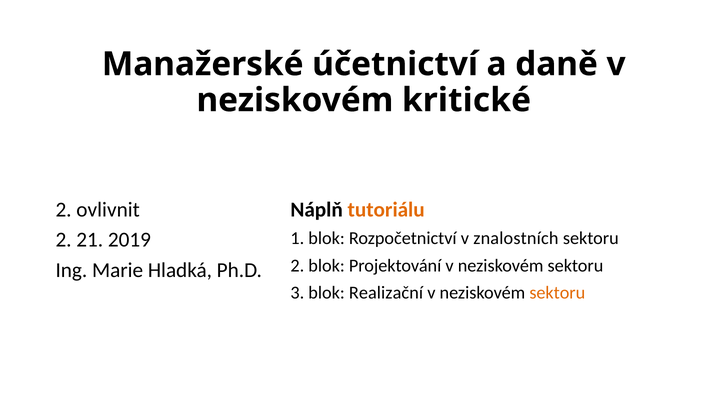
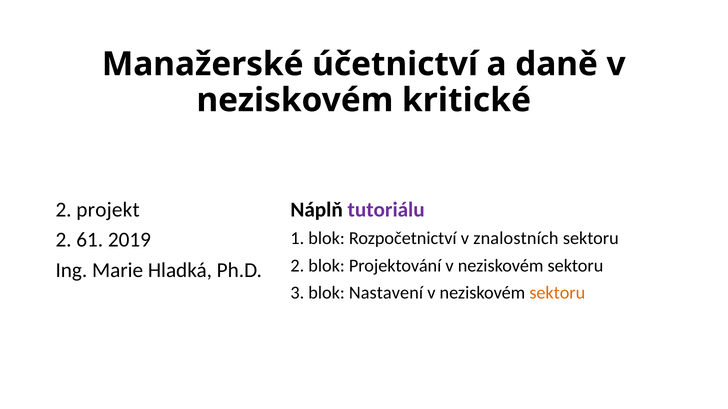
ovlivnit: ovlivnit -> projekt
tutoriálu colour: orange -> purple
21: 21 -> 61
Realizační: Realizační -> Nastavení
